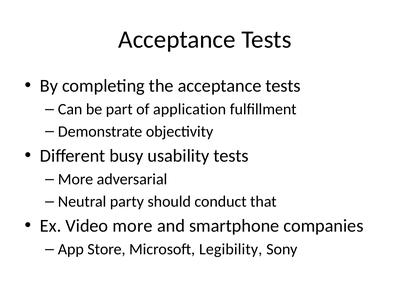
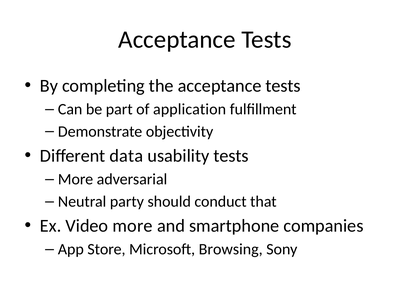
busy: busy -> data
Legibility: Legibility -> Browsing
